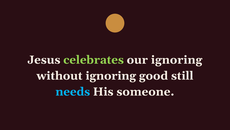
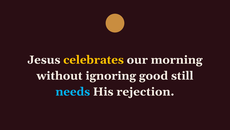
celebrates colour: light green -> yellow
our ignoring: ignoring -> morning
someone: someone -> rejection
